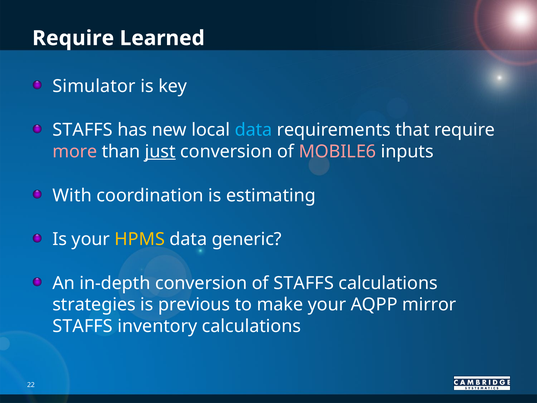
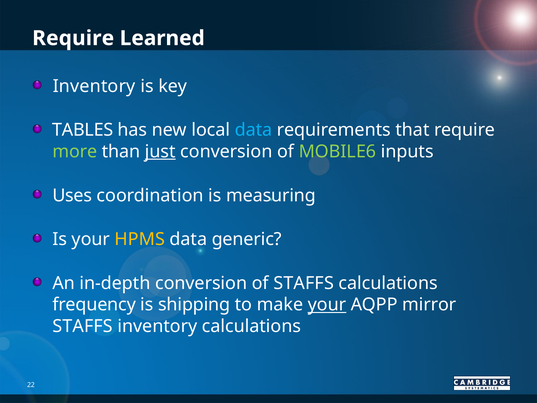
Simulator at (94, 86): Simulator -> Inventory
STAFFS at (83, 130): STAFFS -> TABLES
more colour: pink -> light green
MOBILE6 colour: pink -> light green
With: With -> Uses
estimating: estimating -> measuring
strategies: strategies -> frequency
previous: previous -> shipping
your at (327, 304) underline: none -> present
